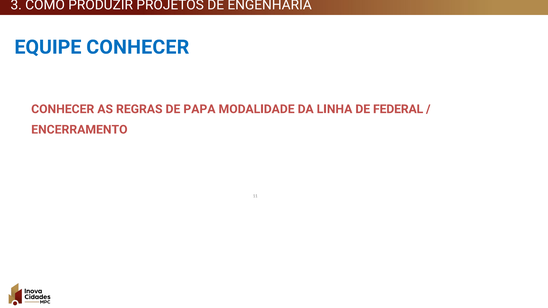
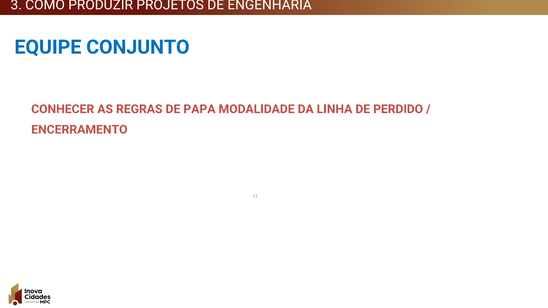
EQUIPE CONHECER: CONHECER -> CONJUNTO
FEDERAL: FEDERAL -> PERDIDO
